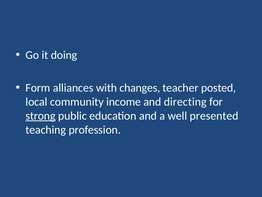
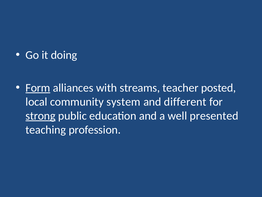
Form underline: none -> present
changes: changes -> streams
income: income -> system
directing: directing -> different
